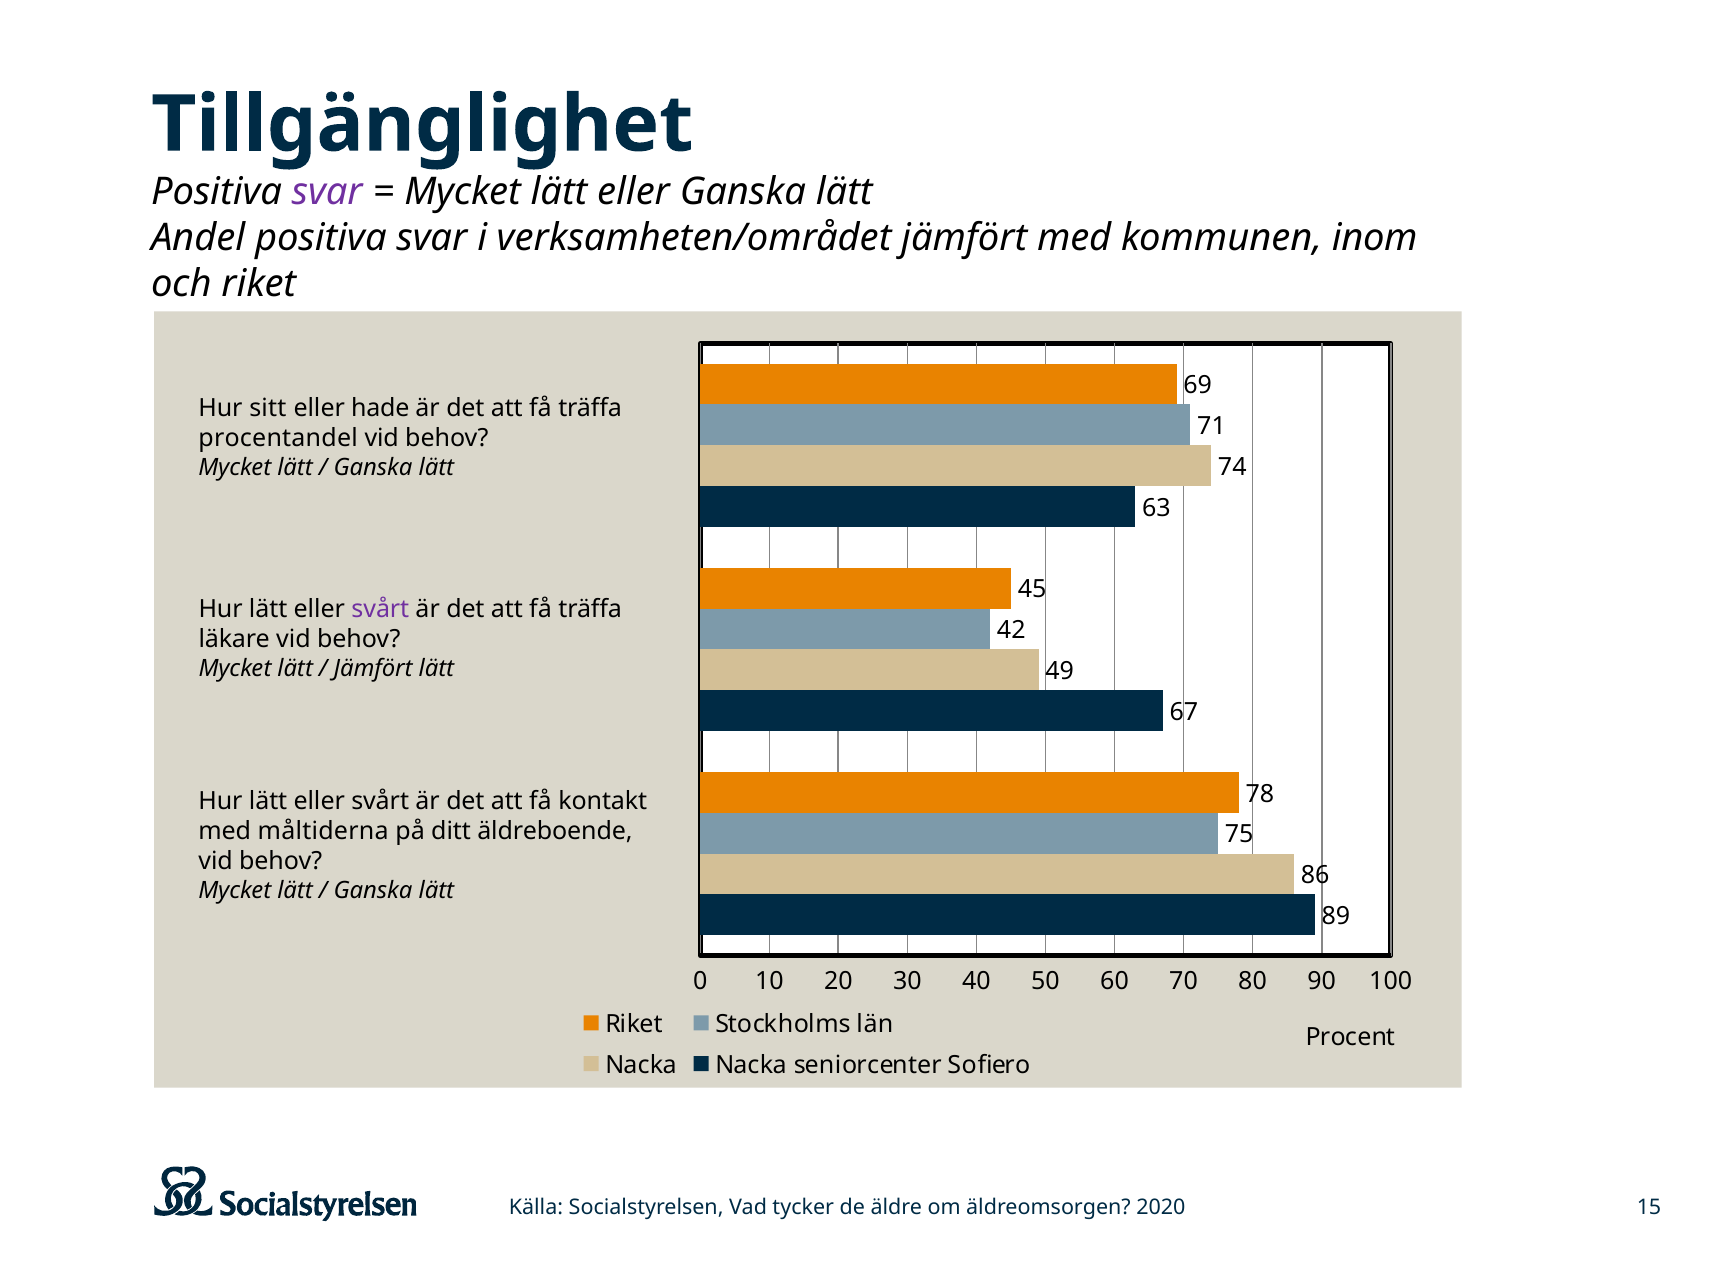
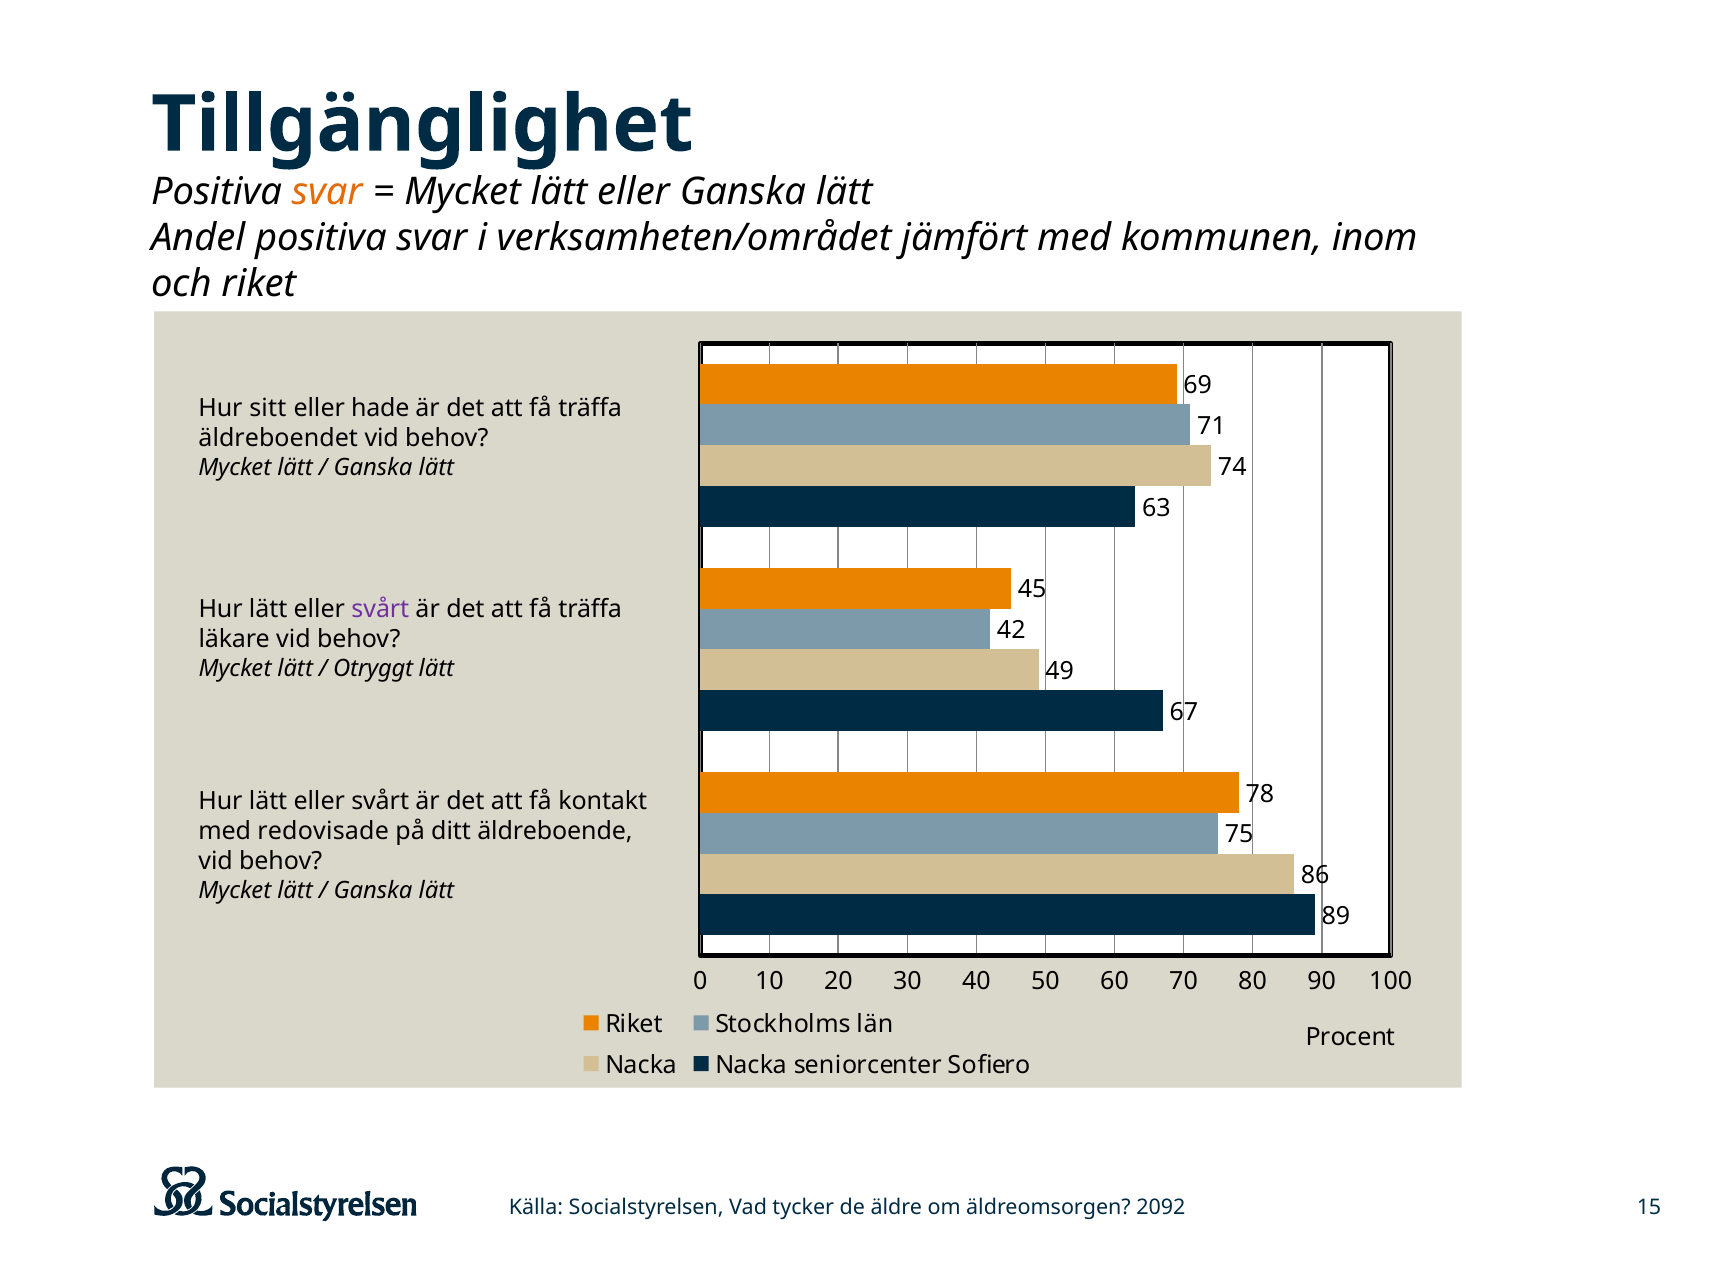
svar at (327, 192) colour: purple -> orange
procentandel: procentandel -> äldreboendet
Jämfört at (373, 669): Jämfört -> Otryggt
måltiderna: måltiderna -> redovisade
2020: 2020 -> 2092
